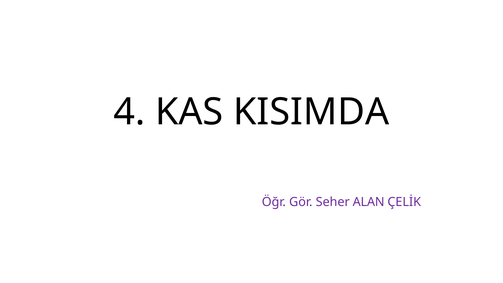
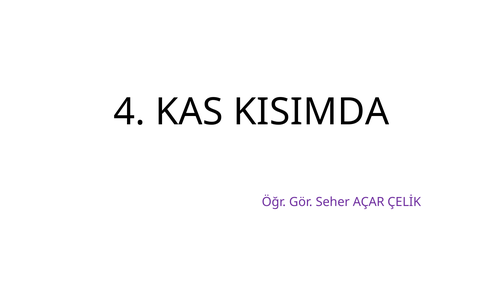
ALAN: ALAN -> AÇAR
